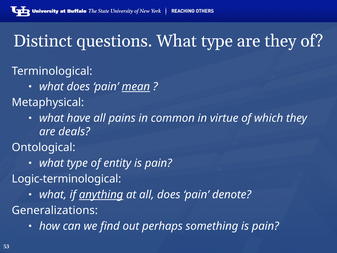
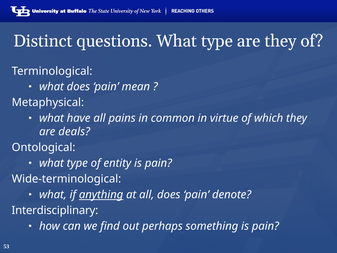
mean underline: present -> none
Logic-terminological: Logic-terminological -> Wide-terminological
Generalizations: Generalizations -> Interdisciplinary
